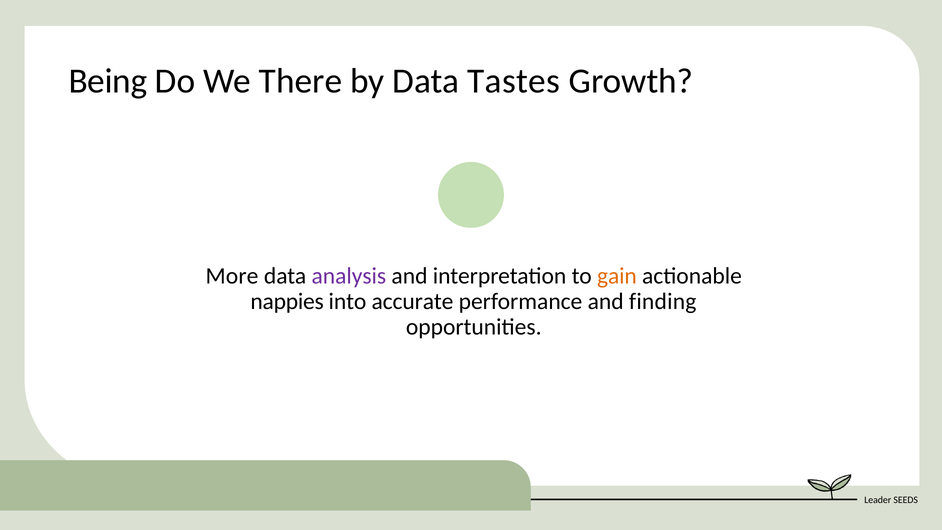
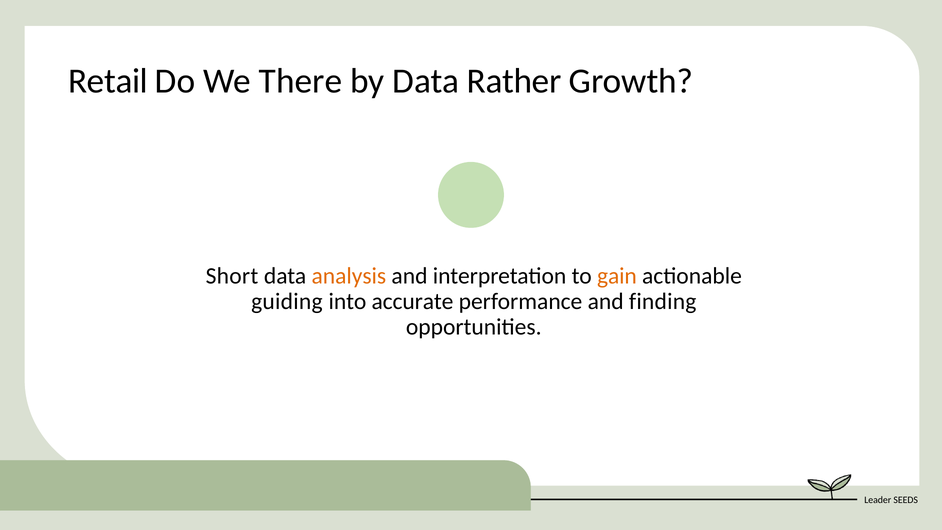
Being: Being -> Retail
Tastes: Tastes -> Rather
More: More -> Short
analysis colour: purple -> orange
nappies: nappies -> guiding
